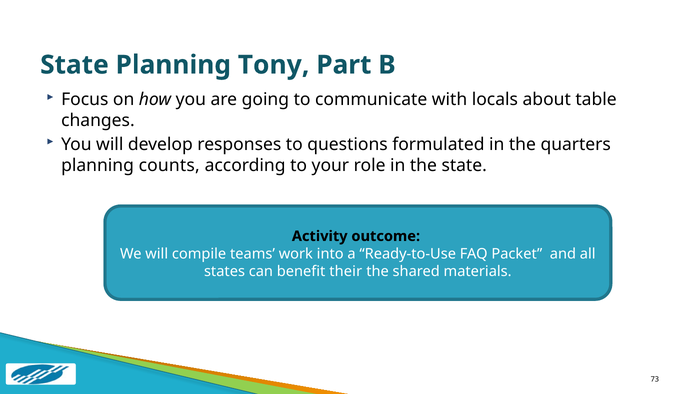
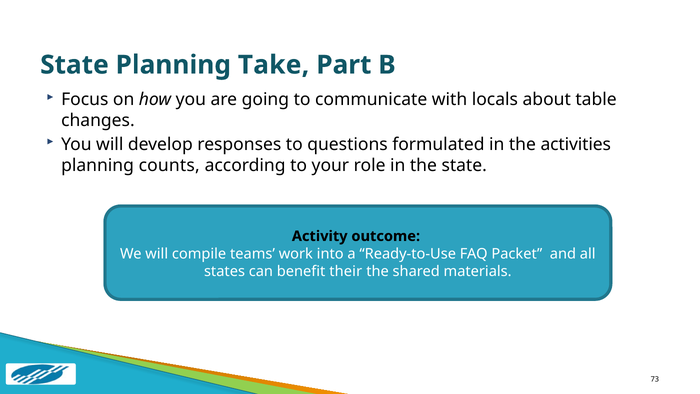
Tony: Tony -> Take
quarters: quarters -> activities
